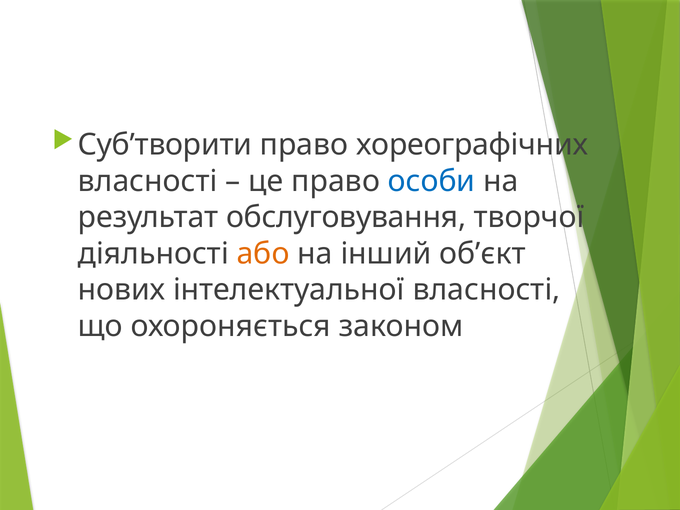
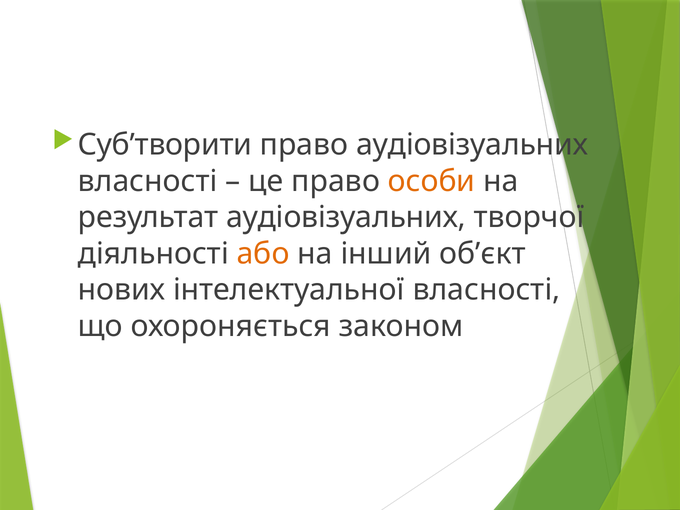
право хореографічних: хореографічних -> аудіовізуальних
особи colour: blue -> orange
результат обслуговування: обслуговування -> аудіовізуальних
